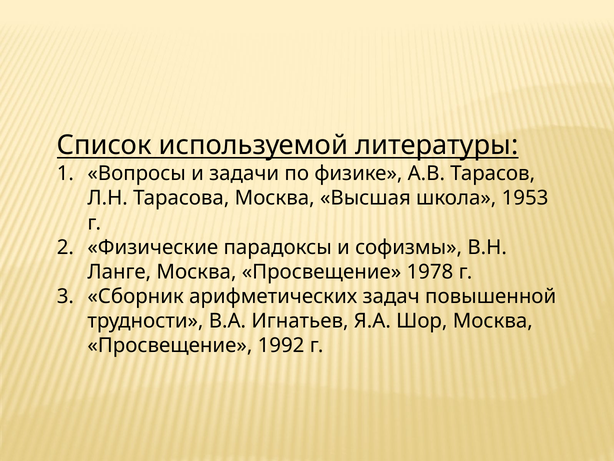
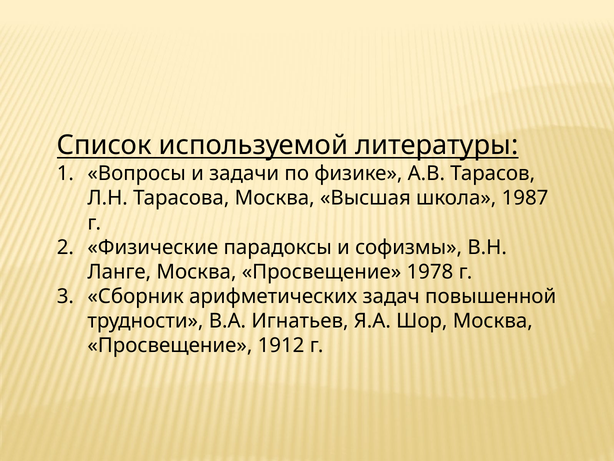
1953: 1953 -> 1987
1992: 1992 -> 1912
